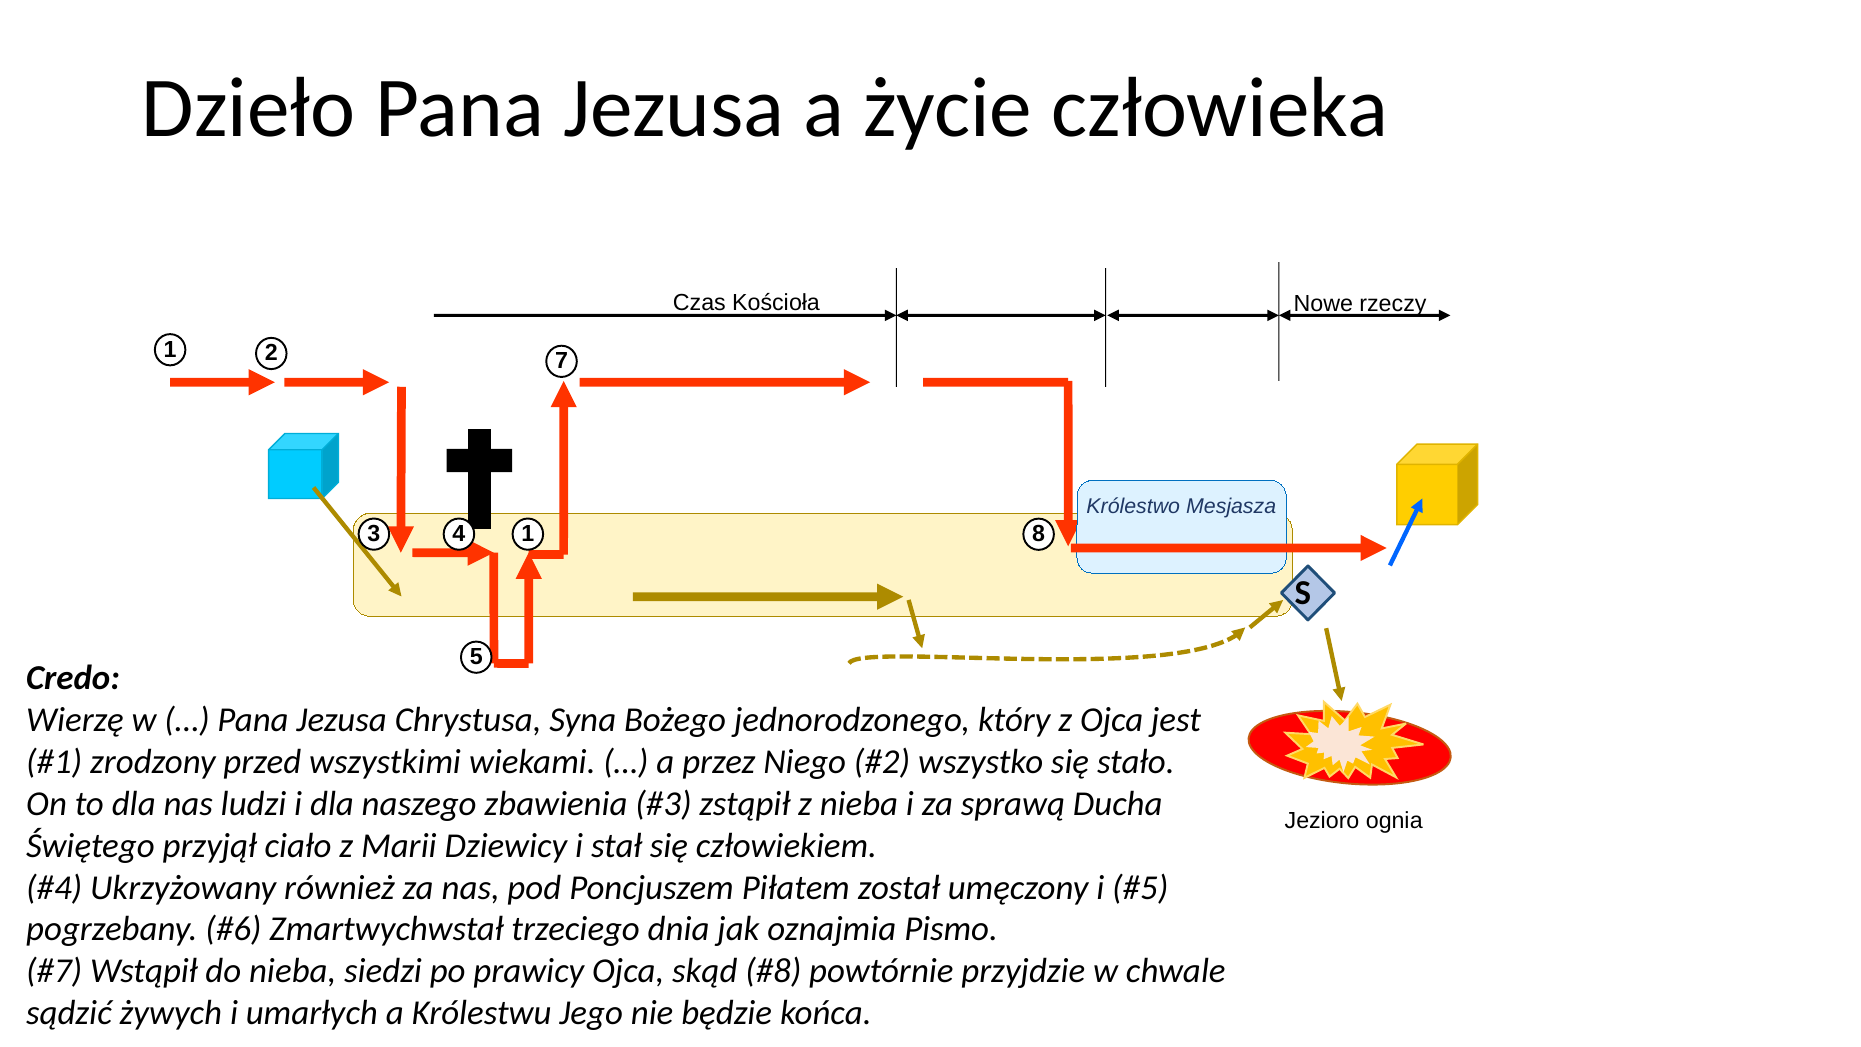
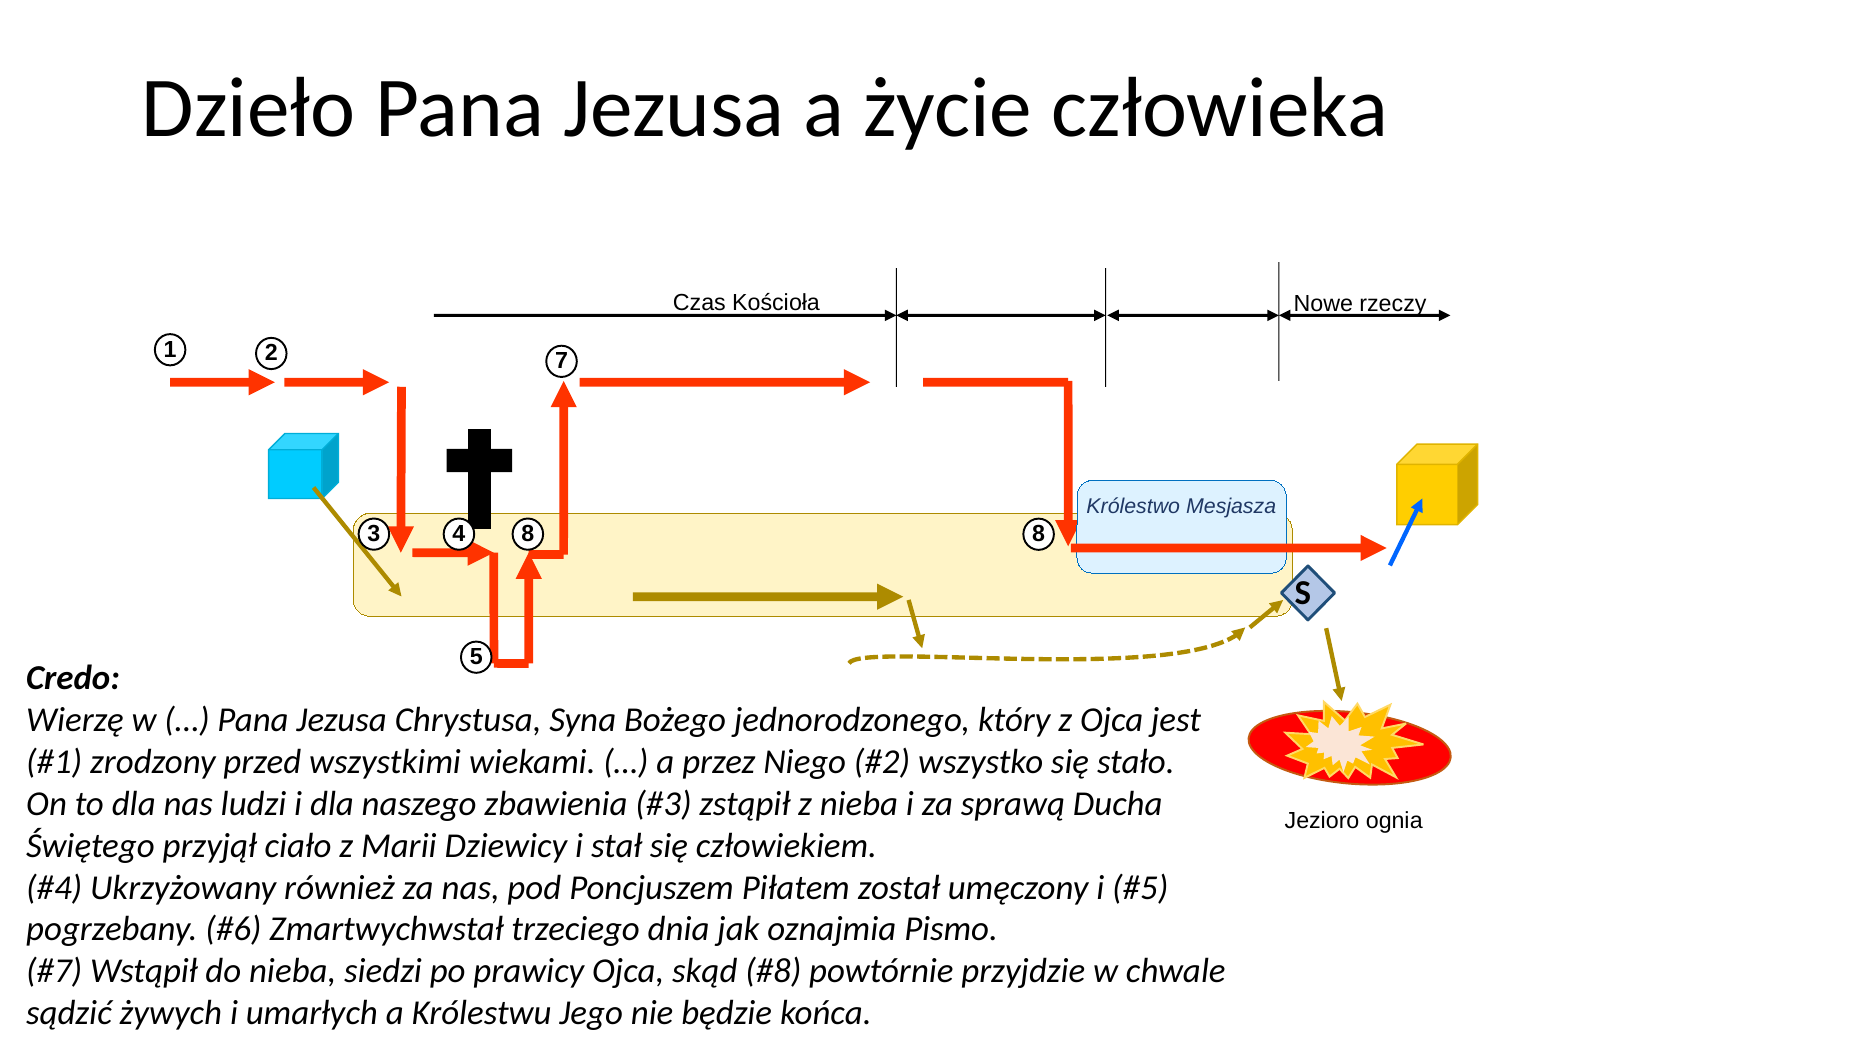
3 1: 1 -> 8
